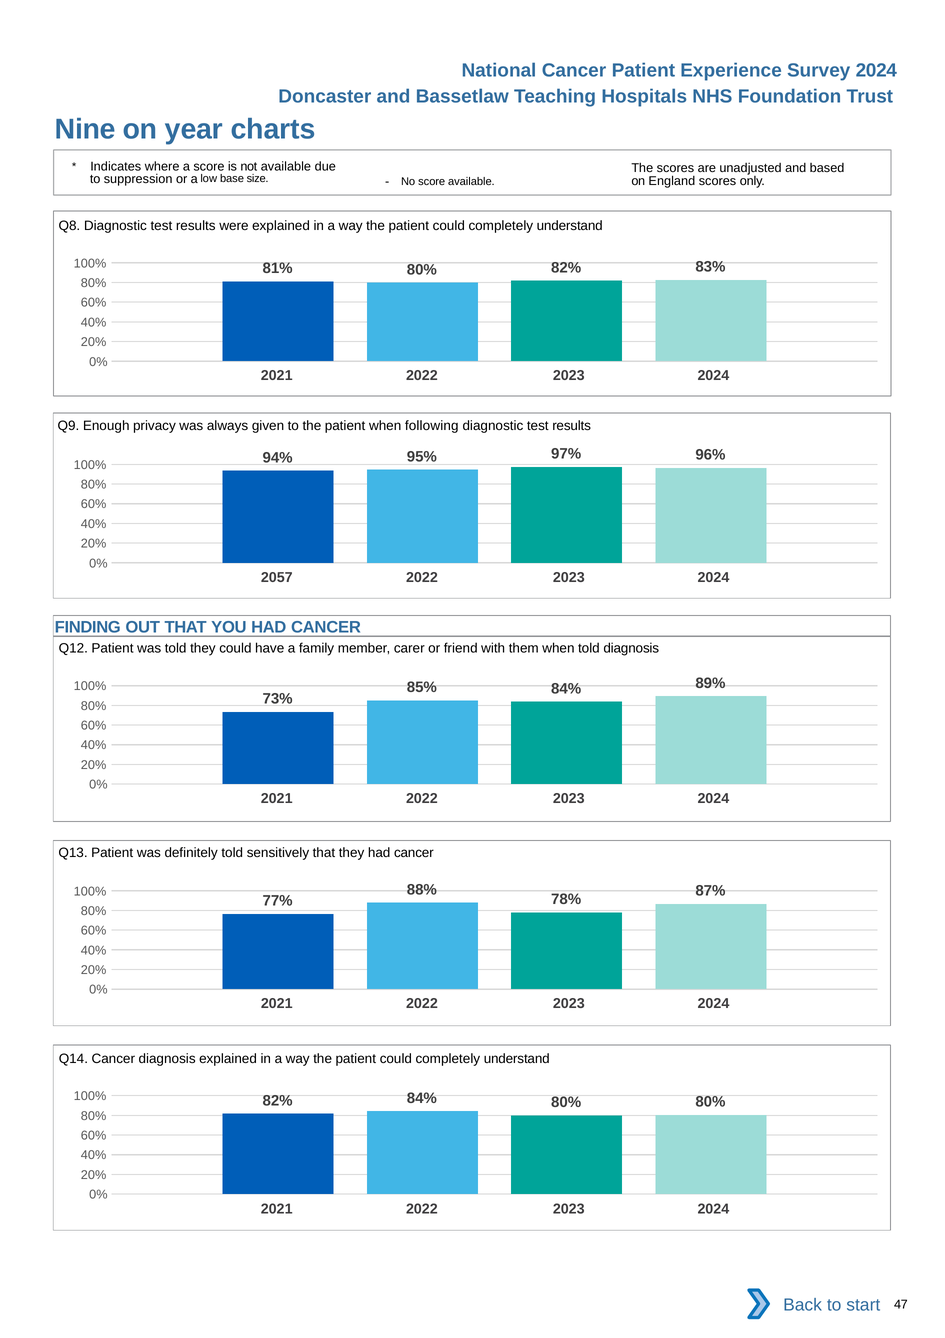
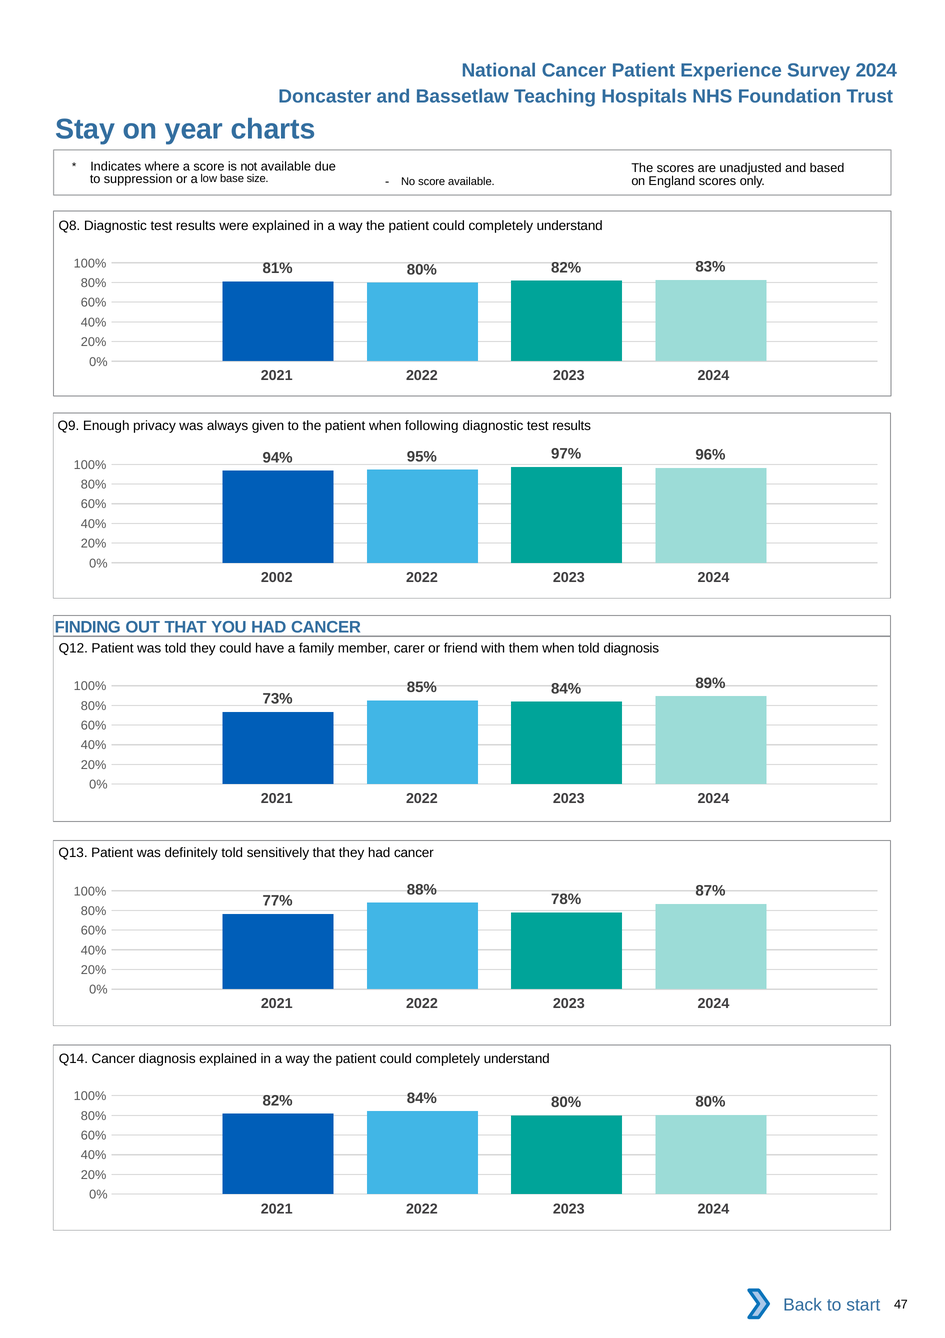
Nine: Nine -> Stay
2057: 2057 -> 2002
